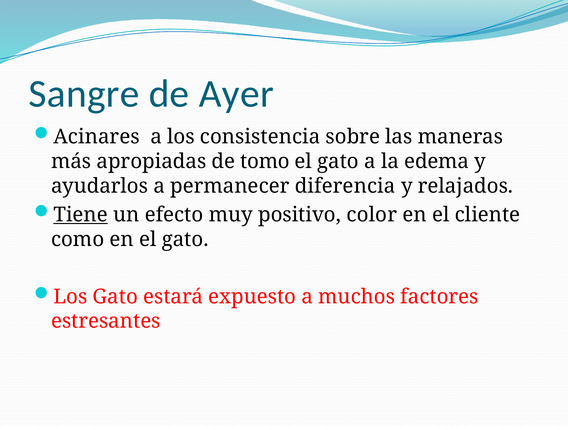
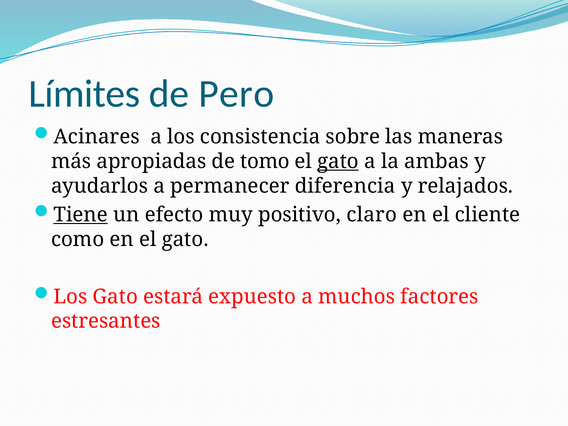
Sangre: Sangre -> Límites
Ayer: Ayer -> Pero
gato at (338, 161) underline: none -> present
edema: edema -> ambas
color: color -> claro
